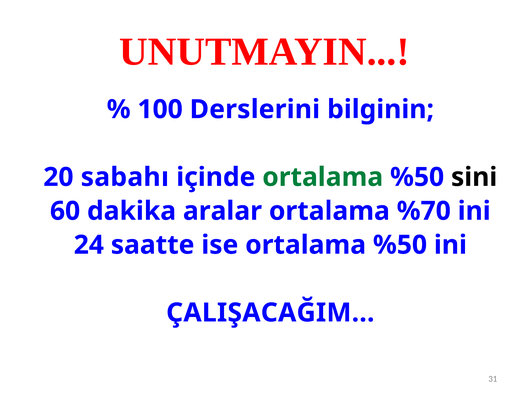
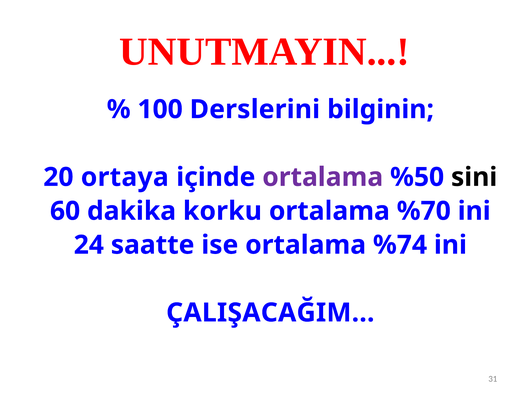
sabahı: sabahı -> ortaya
ortalama at (323, 177) colour: green -> purple
aralar: aralar -> korku
ise ortalama %50: %50 -> %74
